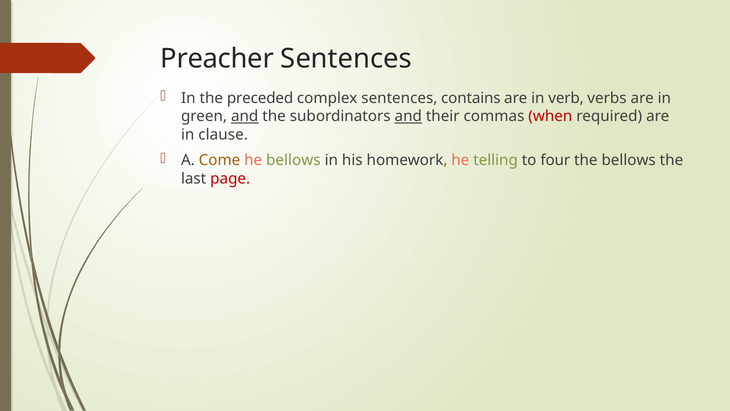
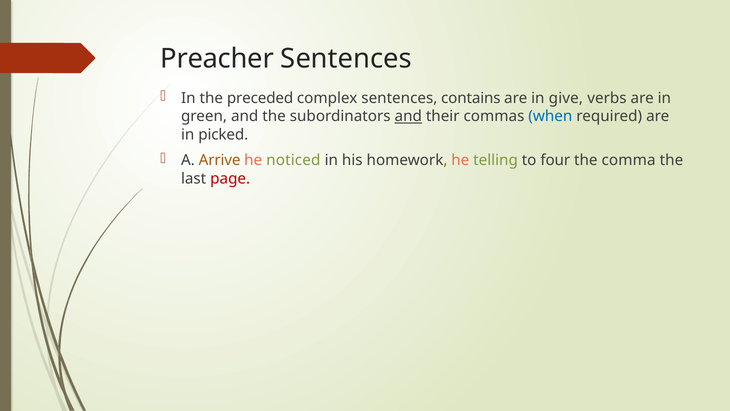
verb: verb -> give
and at (245, 116) underline: present -> none
when colour: red -> blue
clause: clause -> picked
Come: Come -> Arrive
he bellows: bellows -> noticed
the bellows: bellows -> comma
